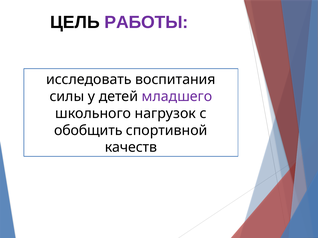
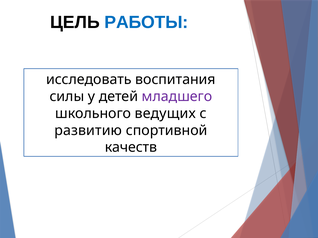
РАБОТЫ colour: purple -> blue
нагрузок: нагрузок -> ведущих
обобщить: обобщить -> развитию
